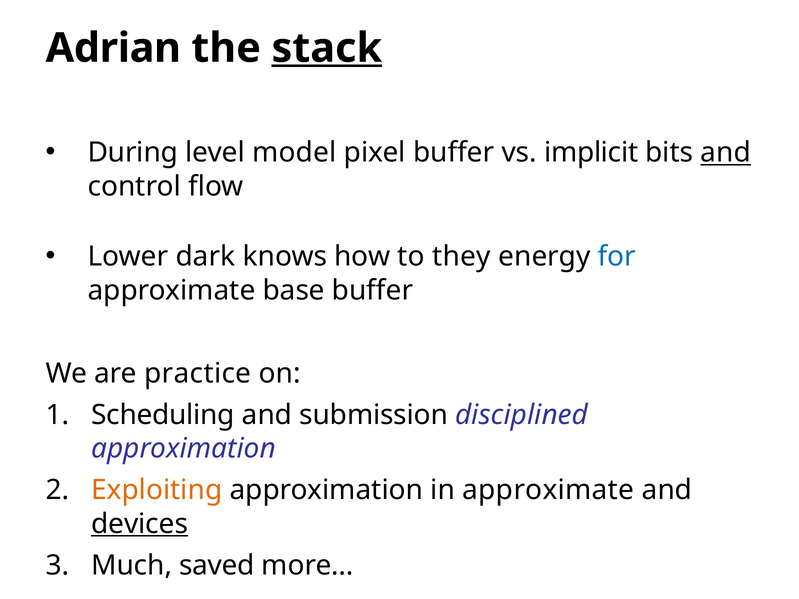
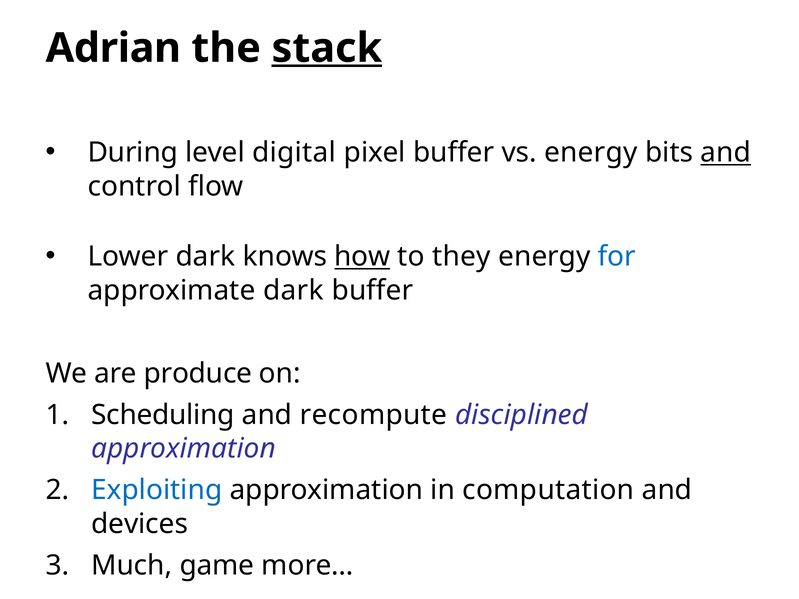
model: model -> digital
vs implicit: implicit -> energy
how underline: none -> present
approximate base: base -> dark
practice: practice -> produce
submission: submission -> recompute
Exploiting colour: orange -> blue
in approximate: approximate -> computation
devices underline: present -> none
saved: saved -> game
